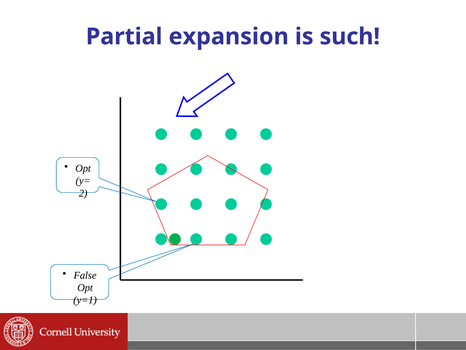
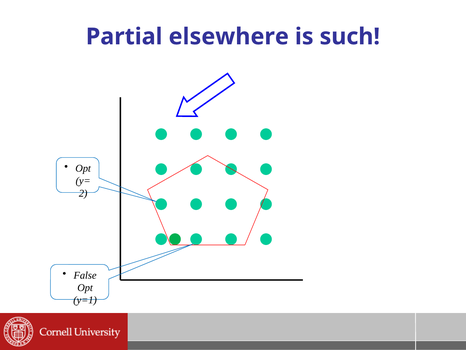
expansion: expansion -> elsewhere
